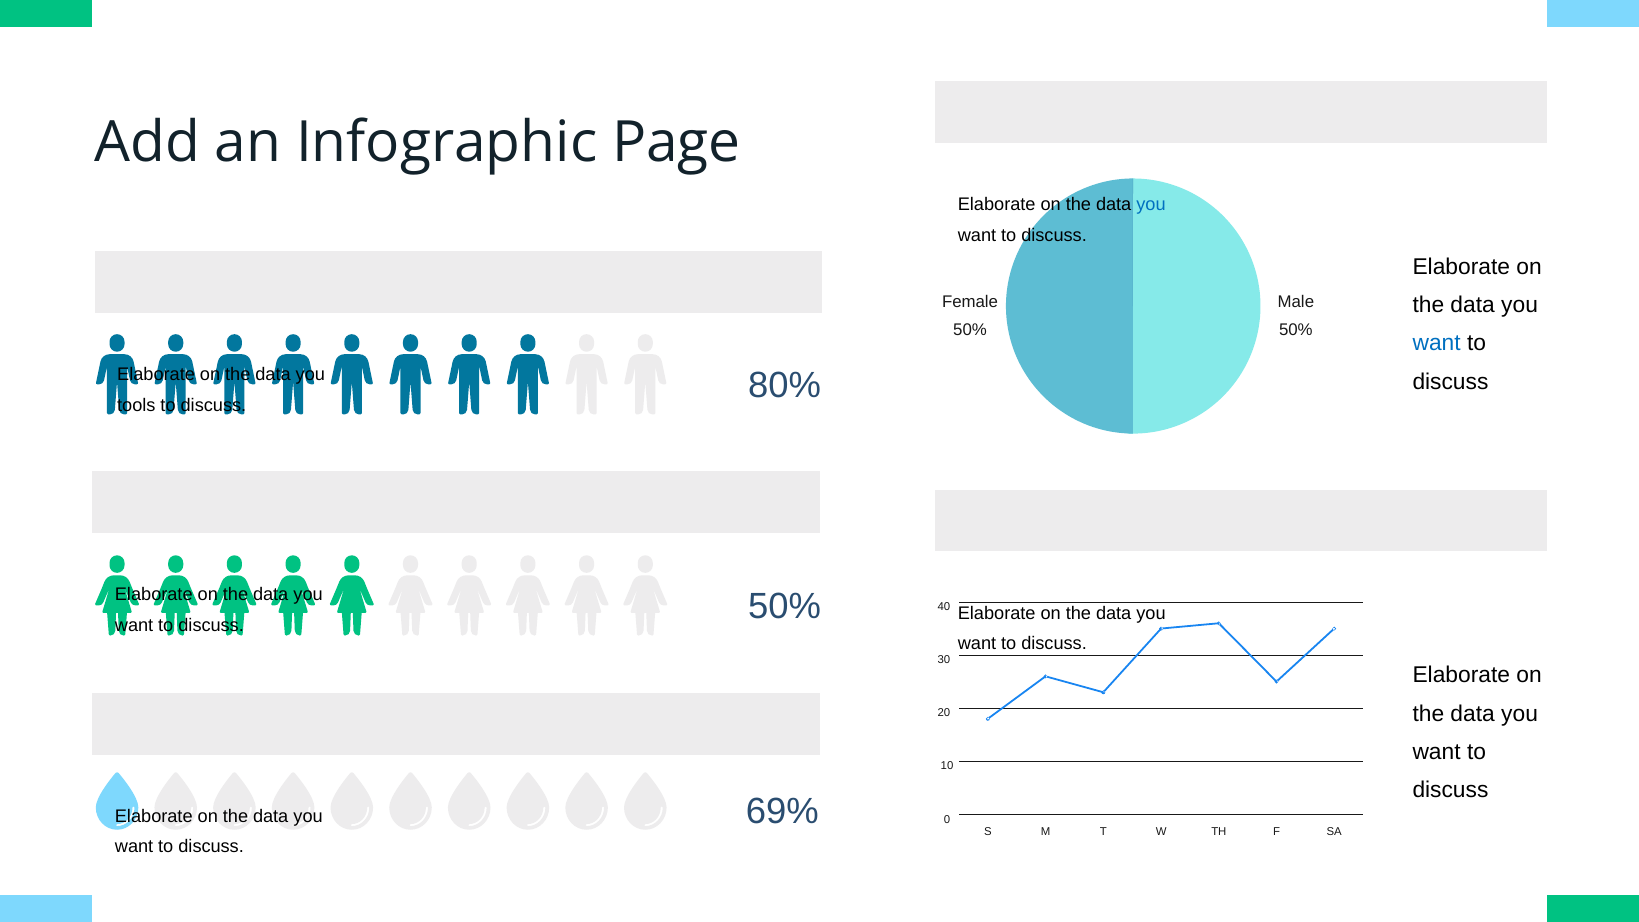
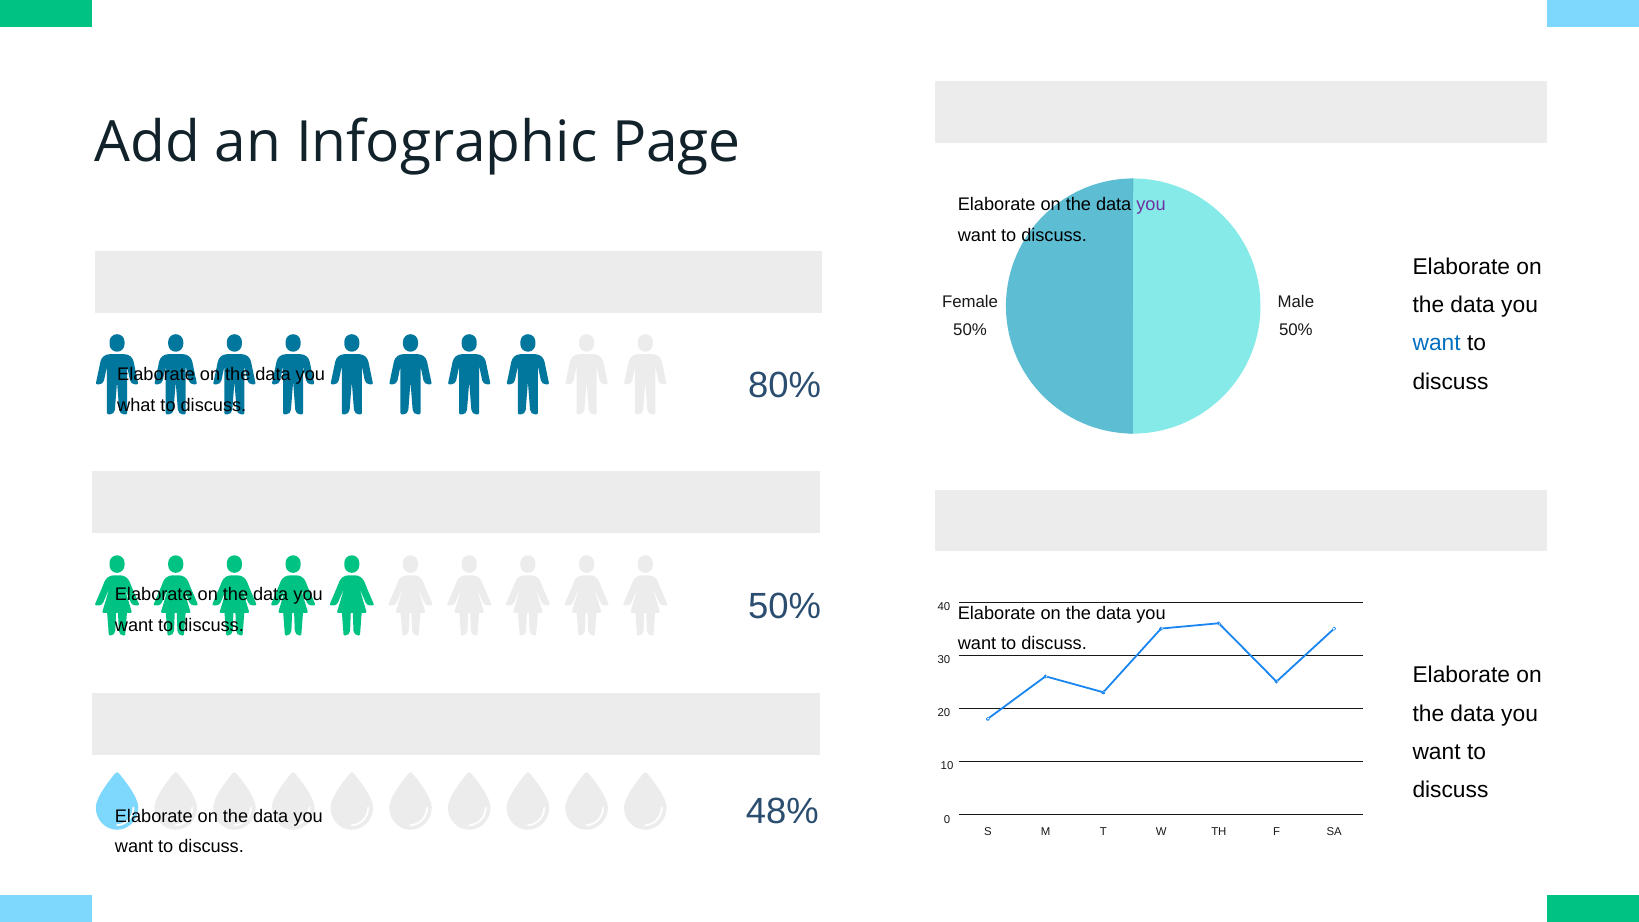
you at (1151, 205) colour: blue -> purple
tools: tools -> what
69%: 69% -> 48%
